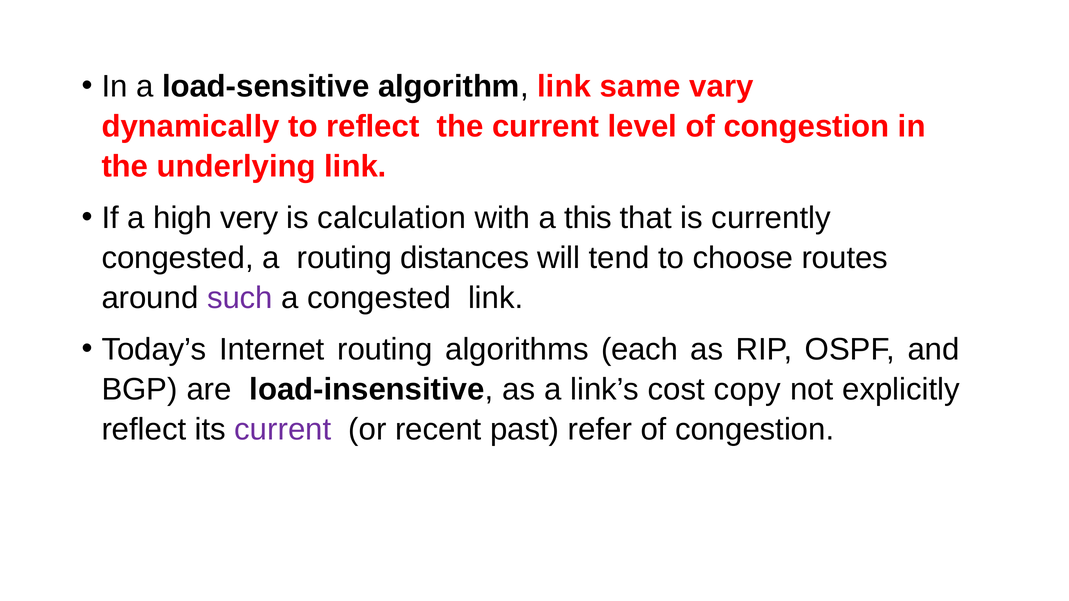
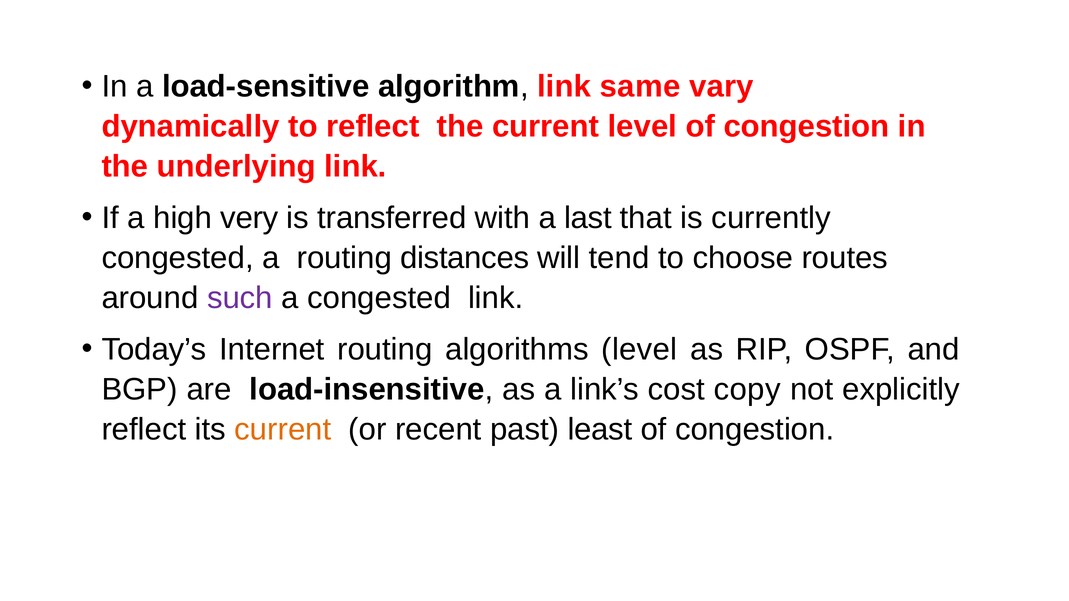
calculation: calculation -> transferred
this: this -> last
algorithms each: each -> level
current at (283, 430) colour: purple -> orange
refer: refer -> least
